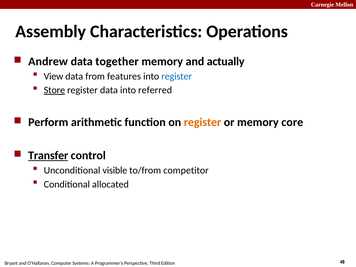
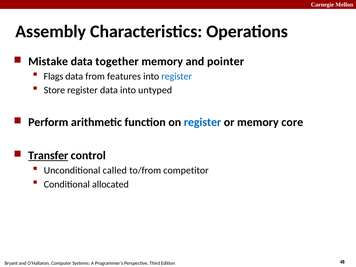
Andrew: Andrew -> Mistake
actually: actually -> pointer
View: View -> Flags
Store underline: present -> none
referred: referred -> untyped
register at (203, 122) colour: orange -> blue
visible: visible -> called
